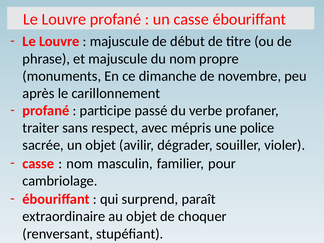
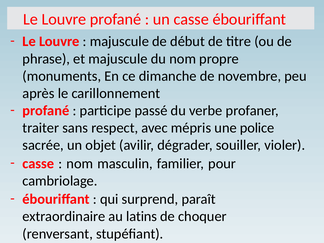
au objet: objet -> latins
